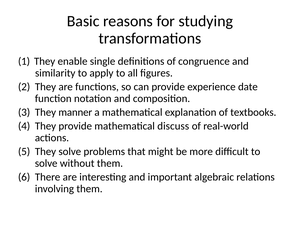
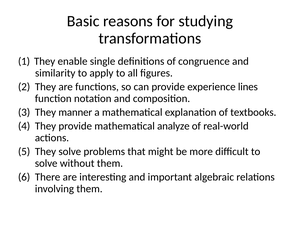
date: date -> lines
discuss: discuss -> analyze
